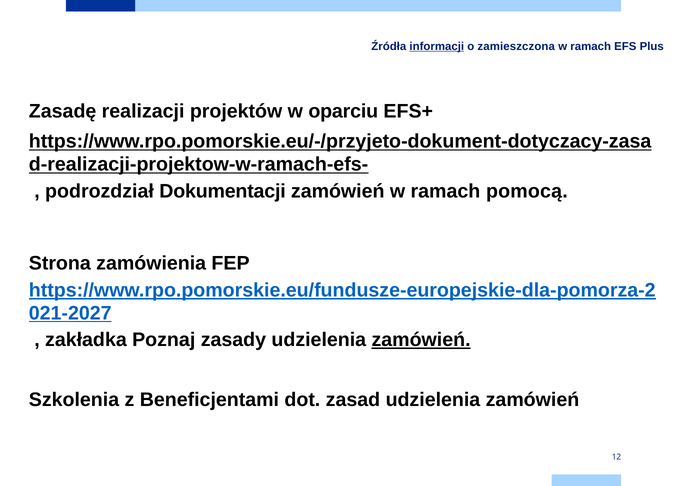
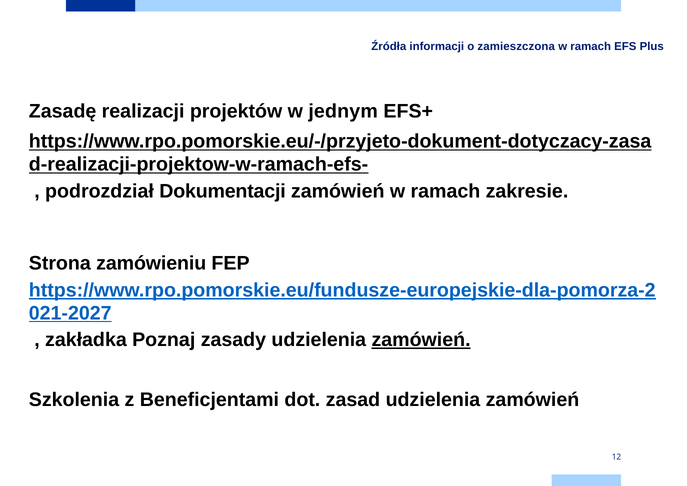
informacji underline: present -> none
oparciu: oparciu -> jednym
pomocą: pomocą -> zakresie
zamówienia: zamówienia -> zamówieniu
